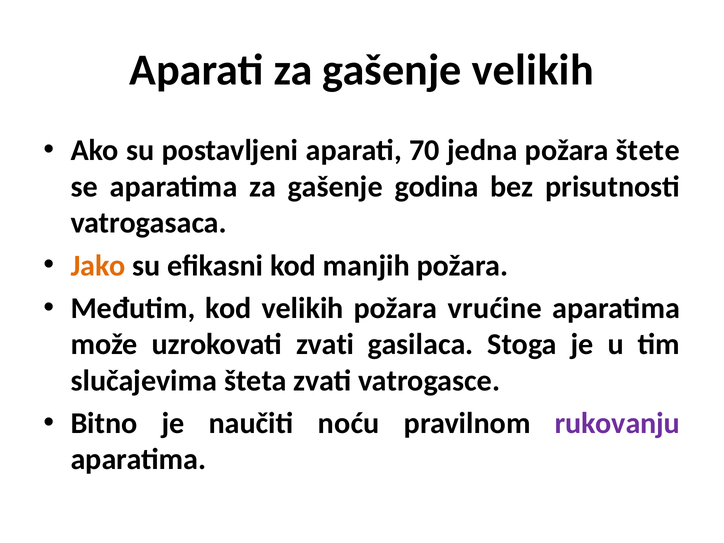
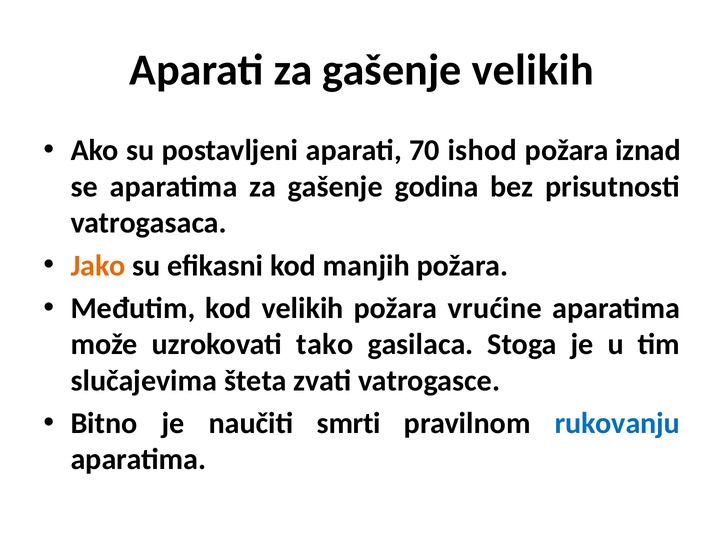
jedna: jedna -> ishod
štete: štete -> iznad
uzrokovati zvati: zvati -> tako
noću: noću -> smrti
rukovanju colour: purple -> blue
